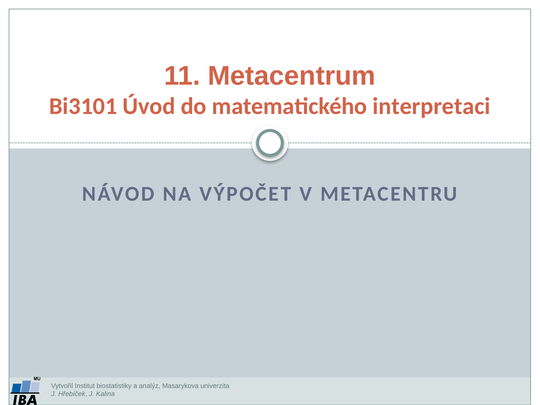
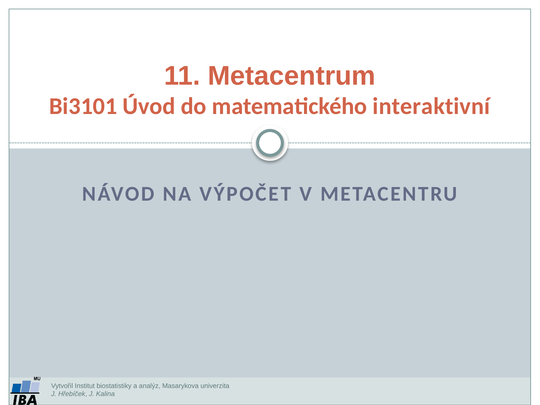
interpretaci: interpretaci -> interaktivní
